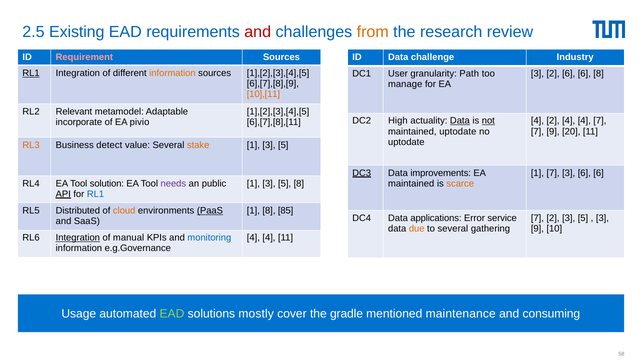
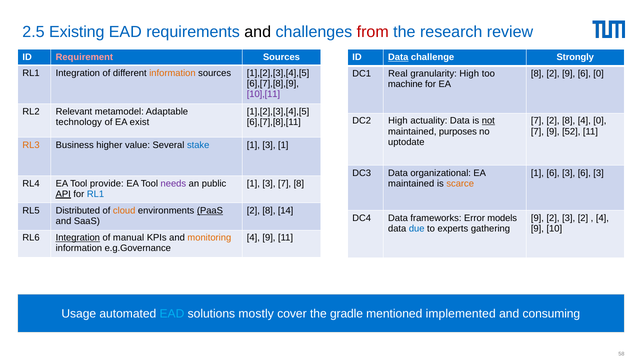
and at (258, 32) colour: red -> black
from colour: orange -> red
Data at (398, 57) underline: none -> present
Industry: Industry -> Strongly
RL1 at (31, 73) underline: present -> none
User: User -> Real
granularity Path: Path -> High
3 at (537, 74): 3 -> 8
2 6: 6 -> 9
6 8: 8 -> 0
manage: manage -> machine
10],[11 colour: orange -> purple
Data at (460, 121) underline: present -> none
4 at (537, 121): 4 -> 7
4 at (569, 121): 4 -> 8
4 7: 7 -> 0
incorporate: incorporate -> technology
pivio: pivio -> exist
maintained uptodate: uptodate -> purposes
20: 20 -> 52
detect: detect -> higher
stake colour: orange -> blue
5 at (283, 145): 5 -> 1
DC3 underline: present -> none
improvements: improvements -> organizational
1 7: 7 -> 6
3 6 6: 6 -> 3
solution: solution -> provide
5 at (285, 184): 5 -> 7
1 at (253, 211): 1 -> 2
85: 85 -> 14
applications: applications -> frameworks
service: service -> models
7 at (537, 218): 7 -> 9
2 3 5: 5 -> 2
3 at (602, 218): 3 -> 4
due colour: orange -> blue
to several: several -> experts
monitoring colour: blue -> orange
4 at (269, 238): 4 -> 9
EAD at (172, 314) colour: light green -> light blue
maintenance: maintenance -> implemented
